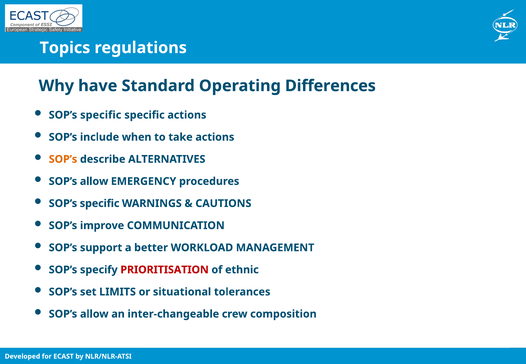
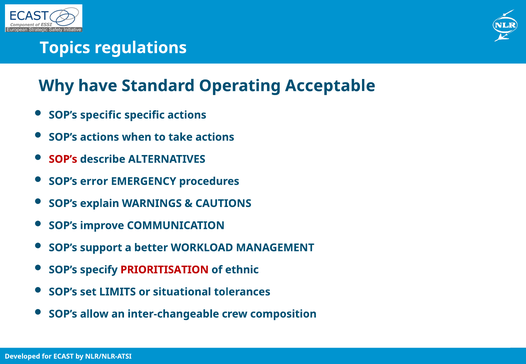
Differences: Differences -> Acceptable
SOP’s include: include -> actions
SOP’s at (63, 159) colour: orange -> red
allow at (94, 181): allow -> error
specific at (100, 204): specific -> explain
